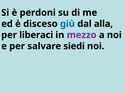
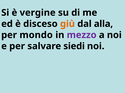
perdoni: perdoni -> vergine
giù colour: blue -> orange
liberaci: liberaci -> mondo
